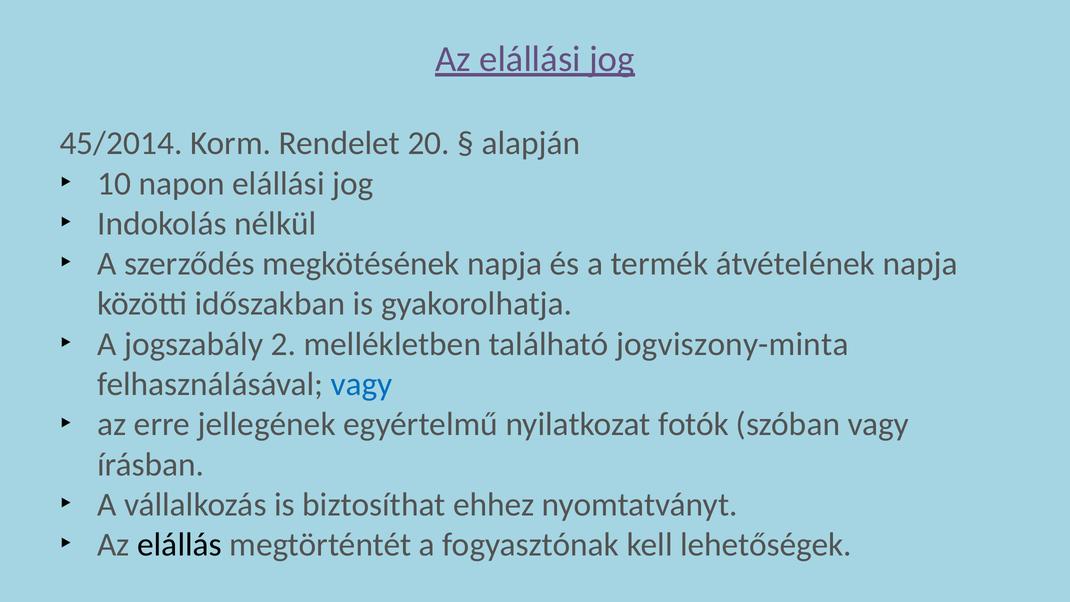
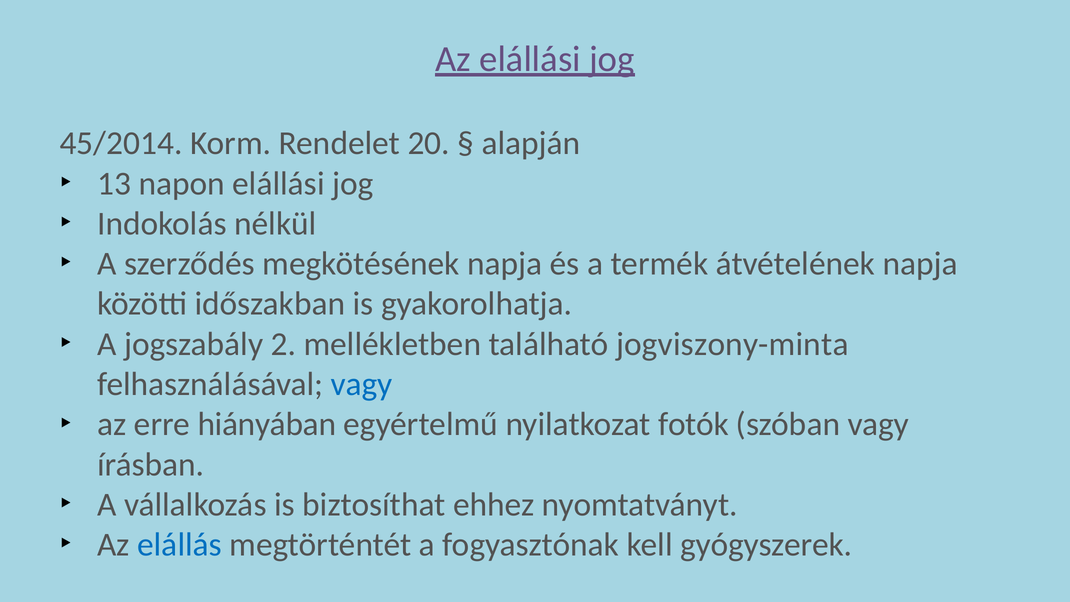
10: 10 -> 13
jellegének: jellegének -> hiányában
elállás colour: black -> blue
lehetőségek: lehetőségek -> gyógyszerek
